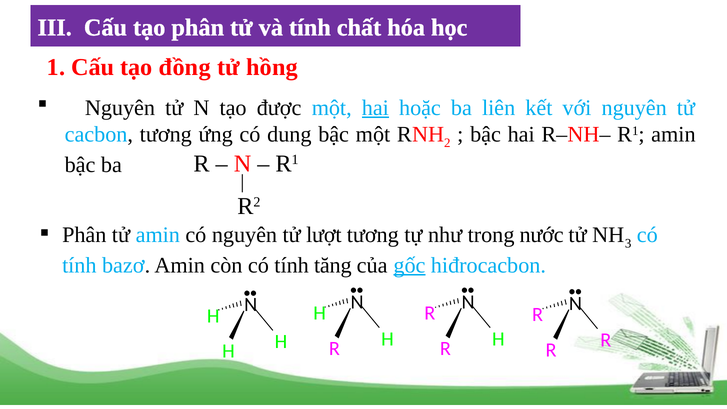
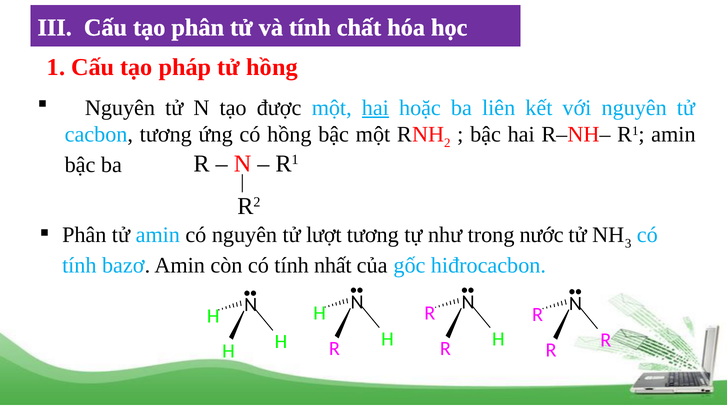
đồng: đồng -> pháp
có dung: dung -> hồng
tăng: tăng -> nhất
gốc underline: present -> none
